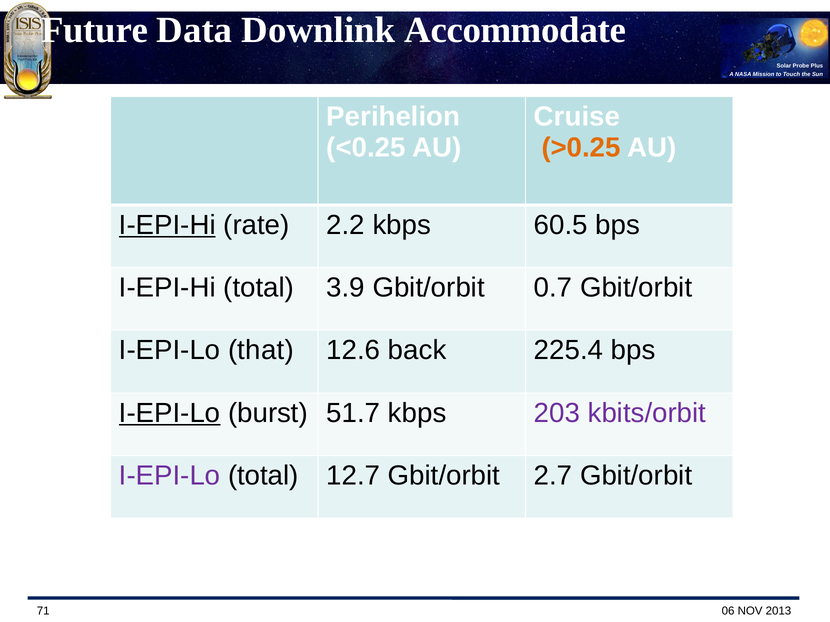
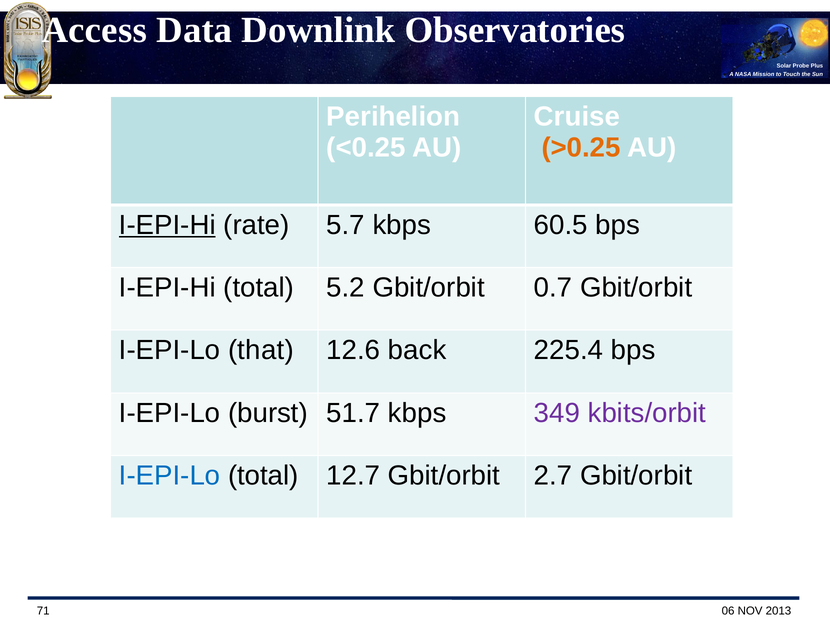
Future: Future -> Access
Accommodate: Accommodate -> Observatories
2.2: 2.2 -> 5.7
3.9: 3.9 -> 5.2
I-EPI-Lo at (170, 413) underline: present -> none
203: 203 -> 349
I-EPI-Lo at (170, 476) colour: purple -> blue
